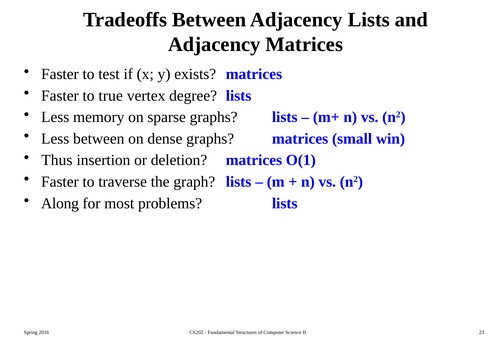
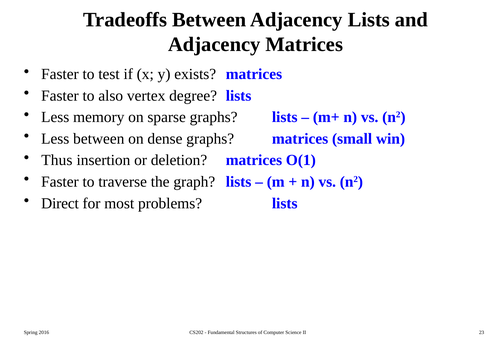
true: true -> also
Along: Along -> Direct
